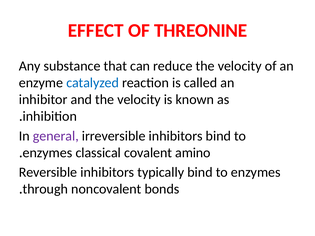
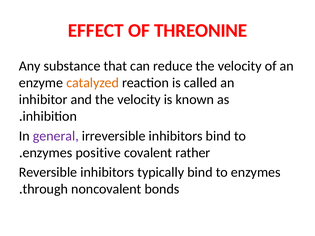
catalyzed colour: blue -> orange
classical: classical -> positive
amino: amino -> rather
